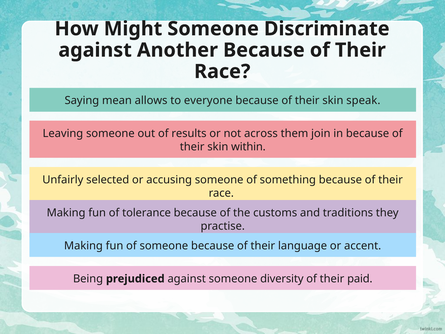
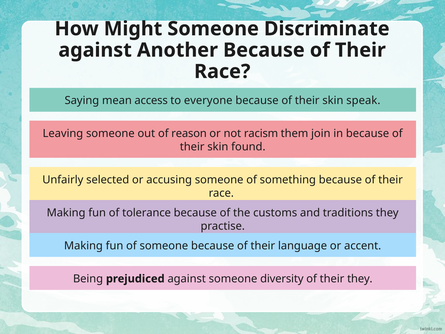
allows: allows -> access
results: results -> reason
across: across -> racism
within: within -> found
their paid: paid -> they
